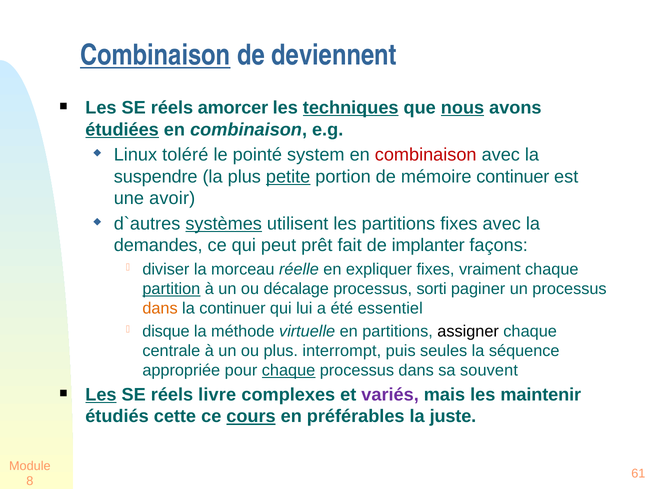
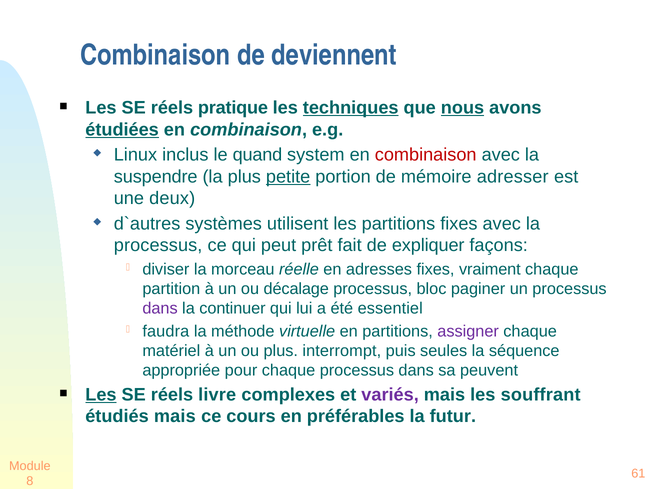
Combinaison at (155, 55) underline: present -> none
amorcer: amorcer -> pratique
toléré: toléré -> inclus
pointé: pointé -> quand
mémoire continuer: continuer -> adresser
avoir: avoir -> deux
systèmes underline: present -> none
demandes at (158, 245): demandes -> processus
implanter: implanter -> expliquer
expliquer: expliquer -> adresses
partition underline: present -> none
sorti: sorti -> bloc
dans at (160, 308) colour: orange -> purple
disque: disque -> faudra
assigner colour: black -> purple
centrale: centrale -> matériel
chaque at (289, 370) underline: present -> none
souvent: souvent -> peuvent
maintenir: maintenir -> souffrant
étudiés cette: cette -> mais
cours underline: present -> none
juste: juste -> futur
